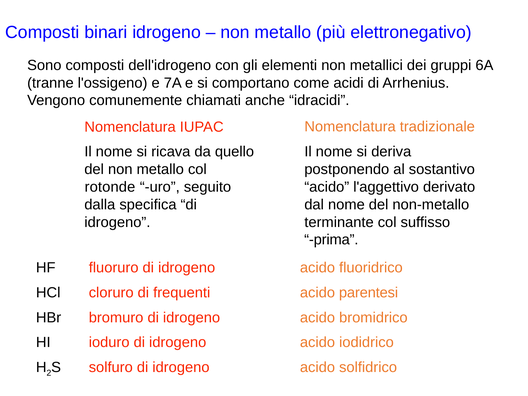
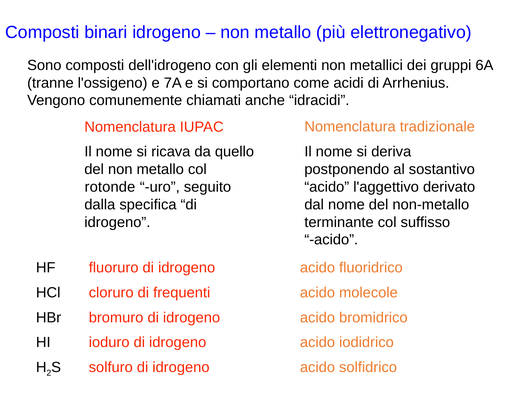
prima at (331, 240): prima -> acido
parentesi: parentesi -> molecole
